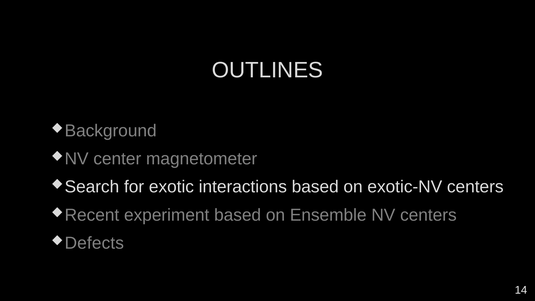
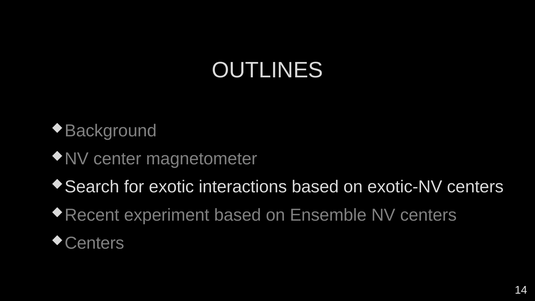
Defects at (94, 243): Defects -> Centers
